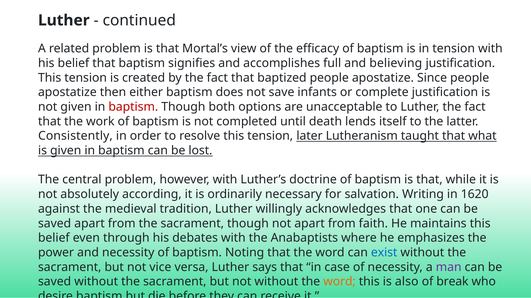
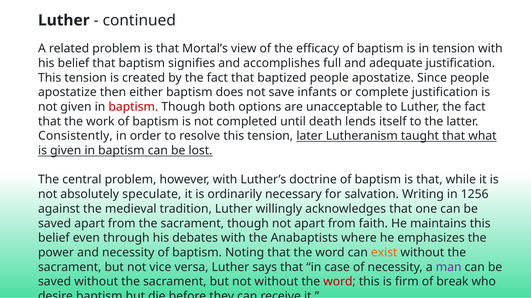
believing: believing -> adequate
according: according -> speculate
1620: 1620 -> 1256
exist colour: blue -> orange
word at (340, 282) colour: orange -> red
also: also -> firm
